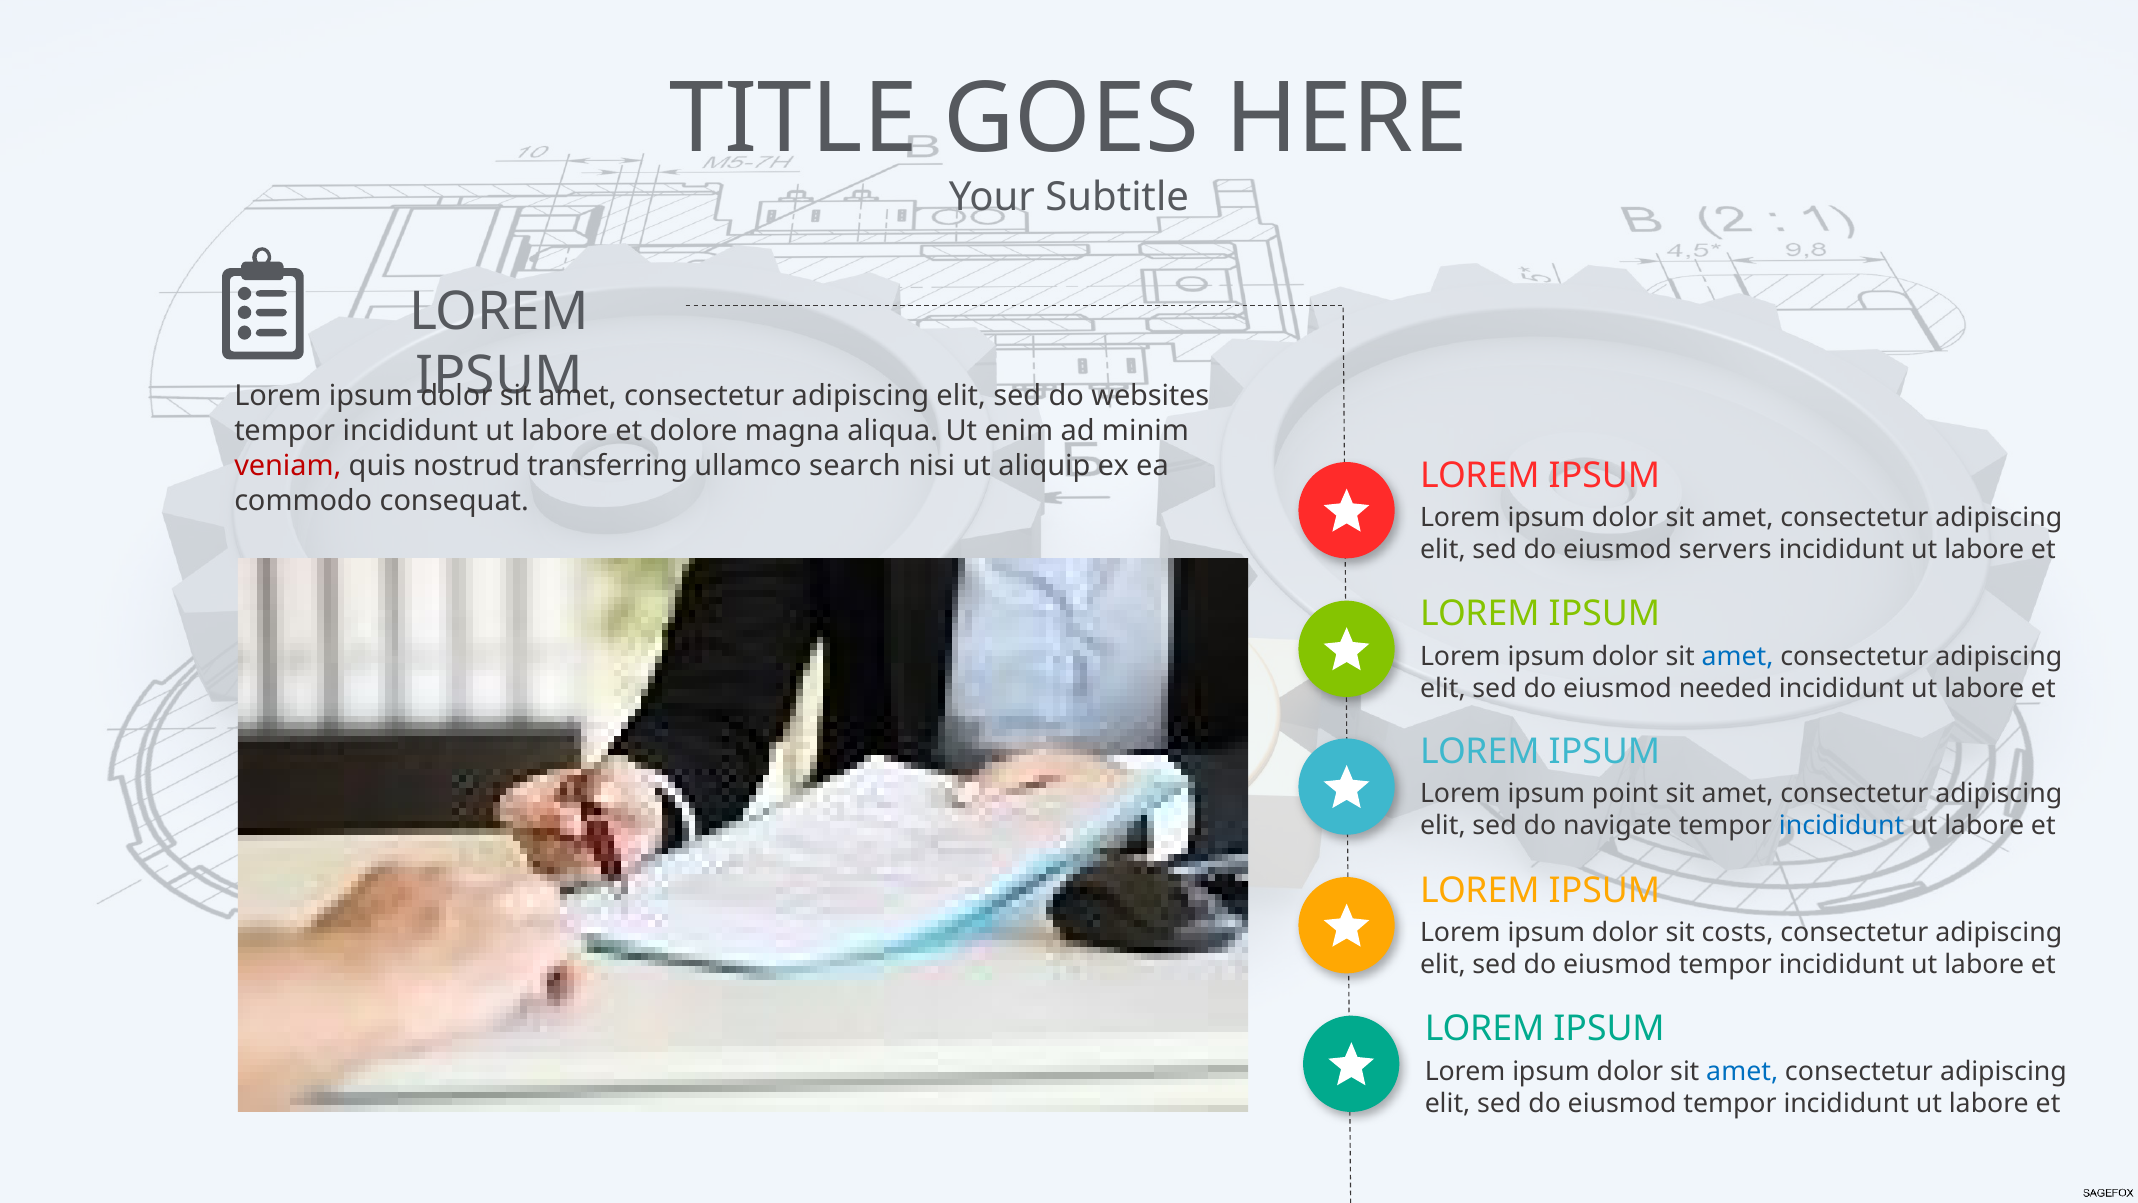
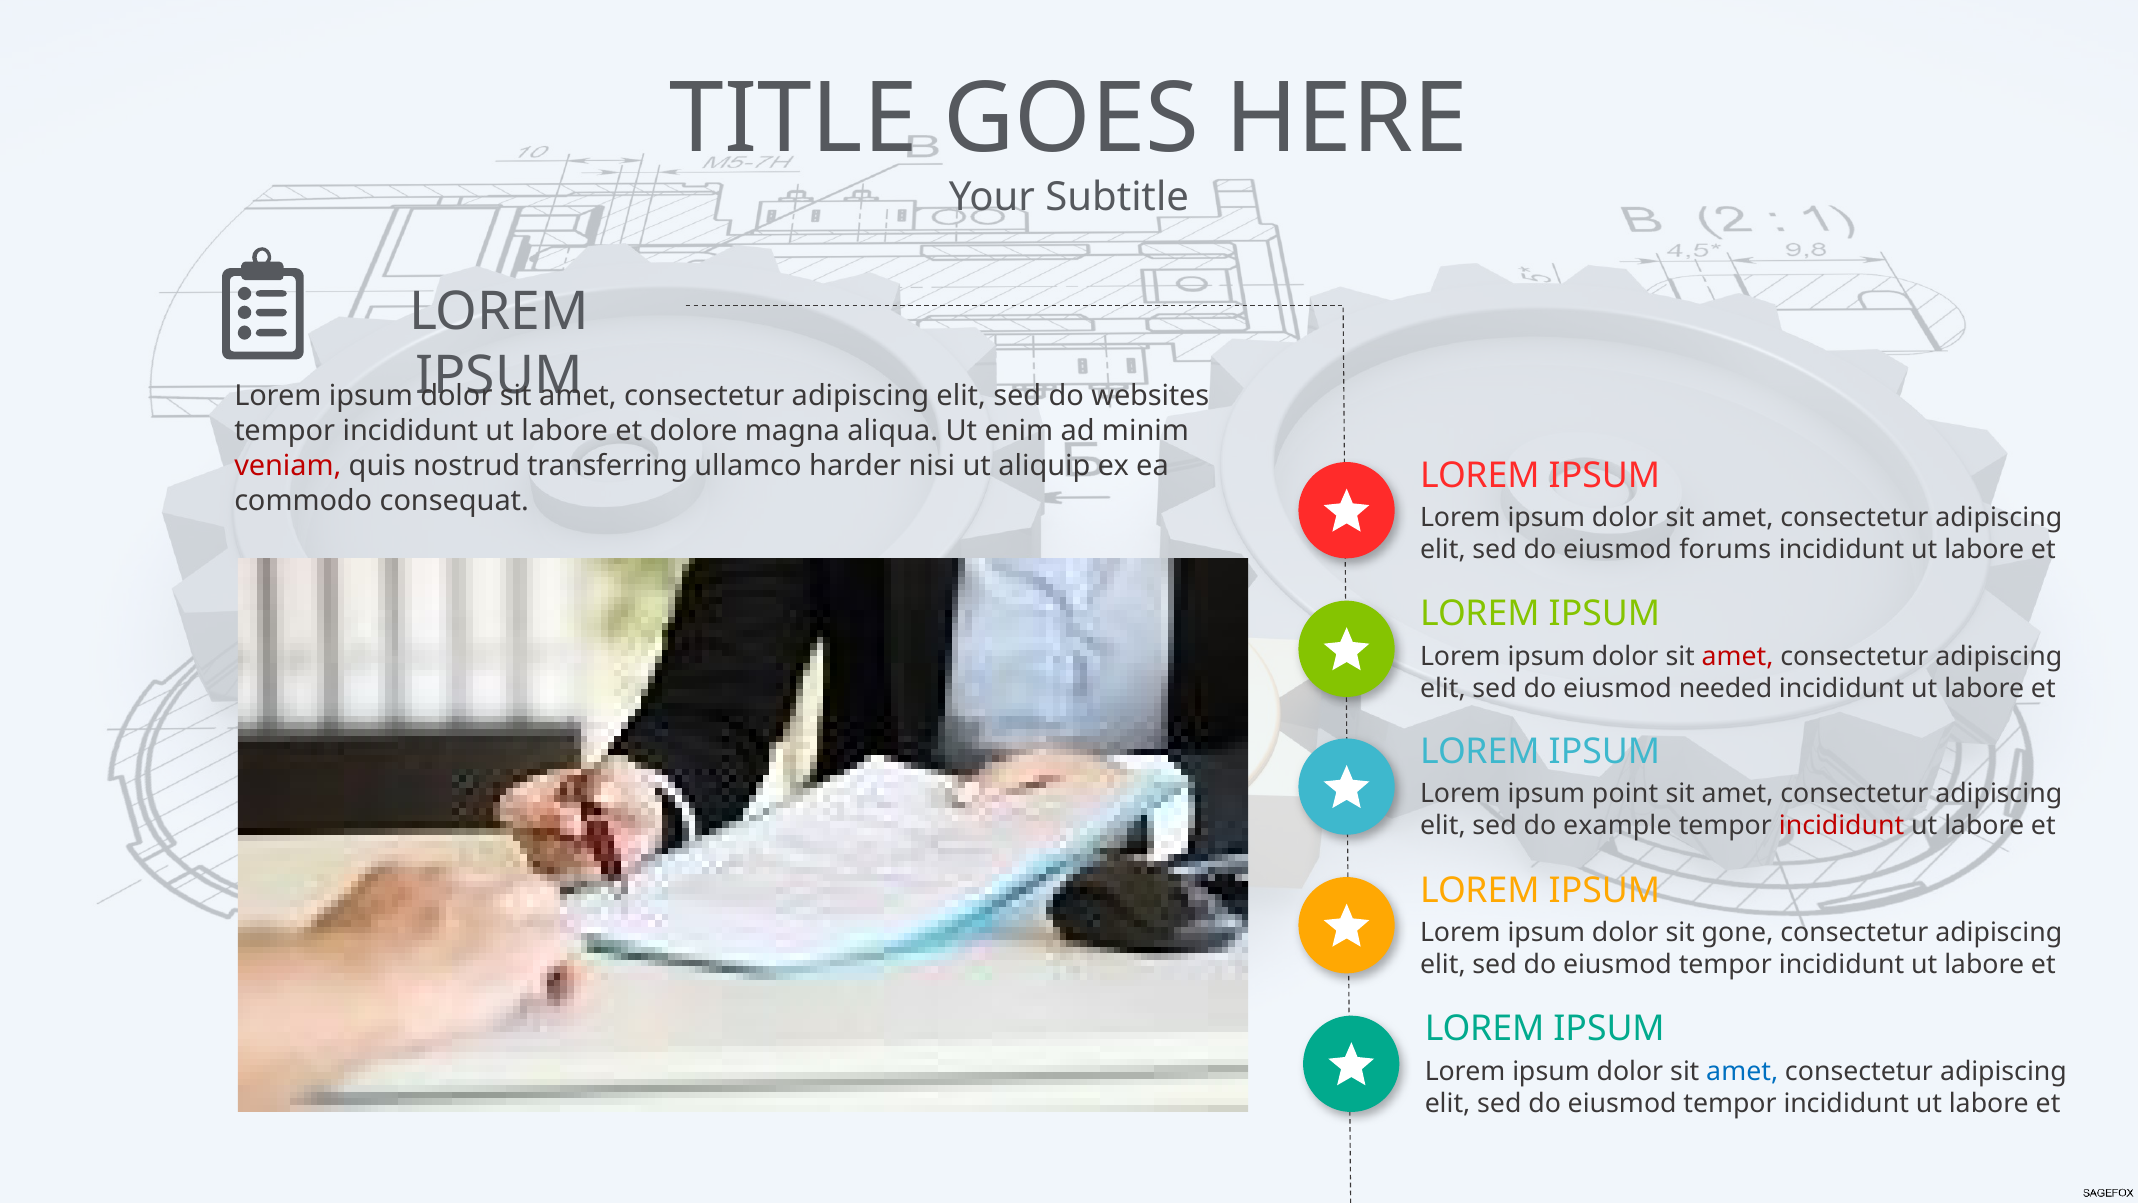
search: search -> harder
servers: servers -> forums
amet at (1738, 656) colour: blue -> red
navigate: navigate -> example
incididunt at (1842, 826) colour: blue -> red
costs: costs -> gone
